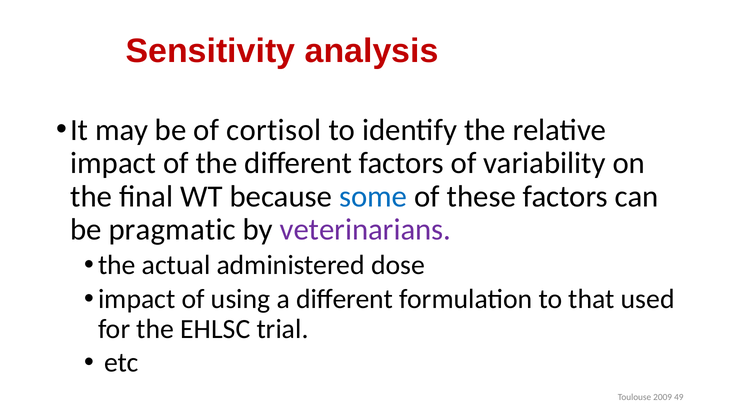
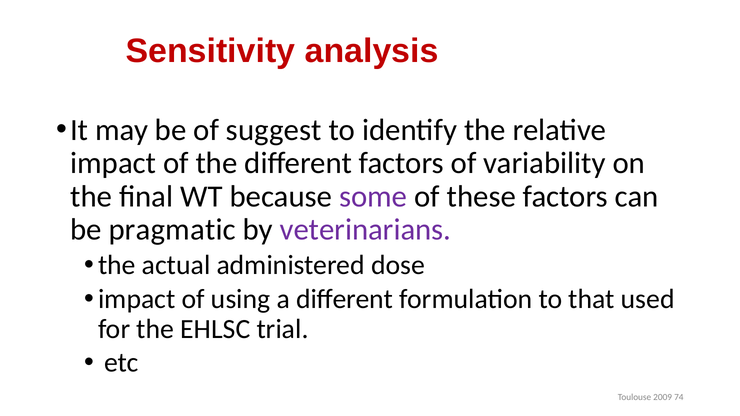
cortisol: cortisol -> suggest
some colour: blue -> purple
49: 49 -> 74
